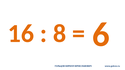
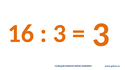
8 at (60, 34): 8 -> 3
6 at (101, 35): 6 -> 3
